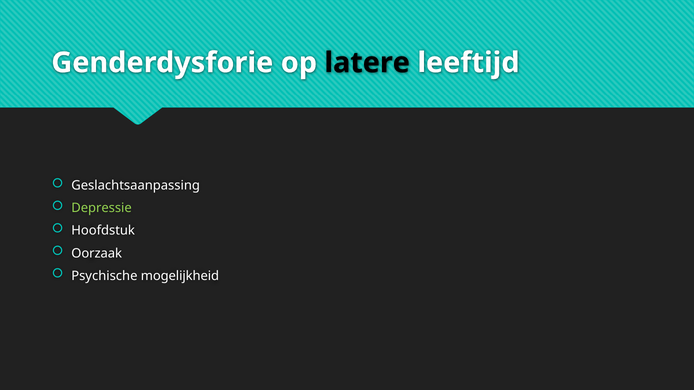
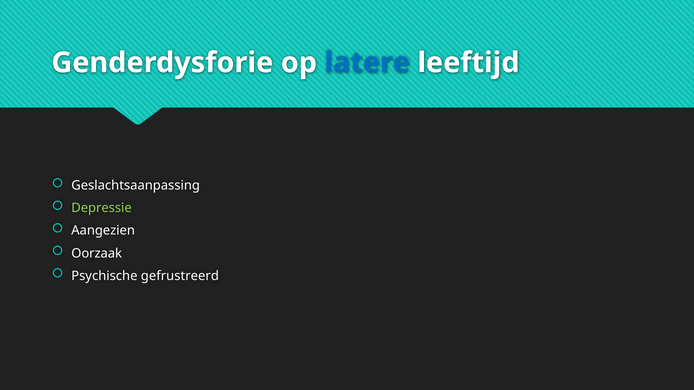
latere colour: black -> blue
Hoofdstuk: Hoofdstuk -> Aangezien
mogelijkheid: mogelijkheid -> gefrustreerd
